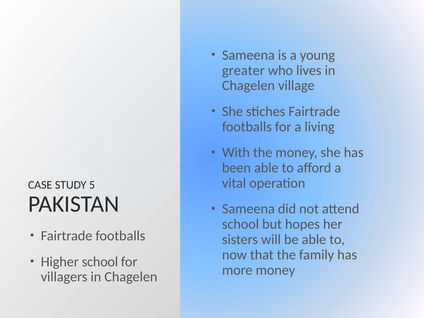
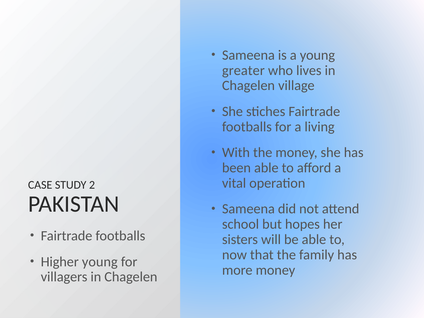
5: 5 -> 2
Higher school: school -> young
